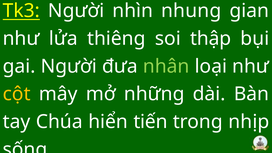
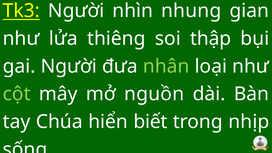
cột colour: yellow -> light green
những: những -> nguồn
tiến: tiến -> biết
